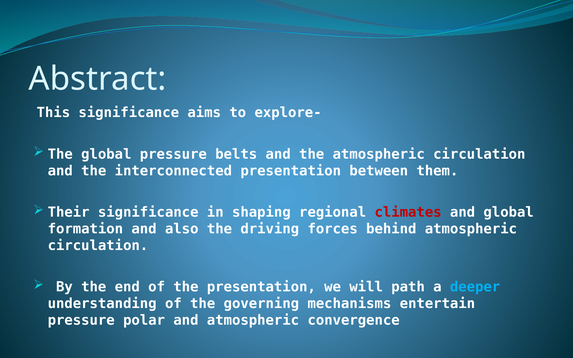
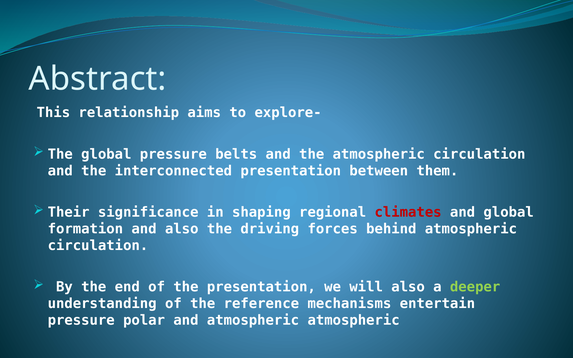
This significance: significance -> relationship
will path: path -> also
deeper colour: light blue -> light green
governing: governing -> reference
atmospheric convergence: convergence -> atmospheric
